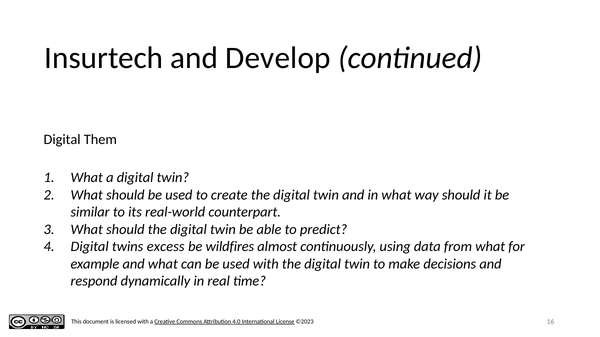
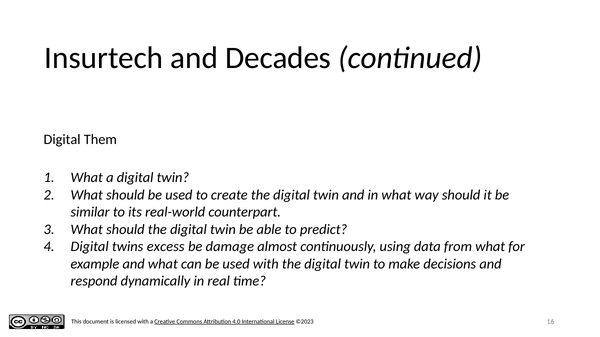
Develop: Develop -> Decades
wildfires: wildfires -> damage
